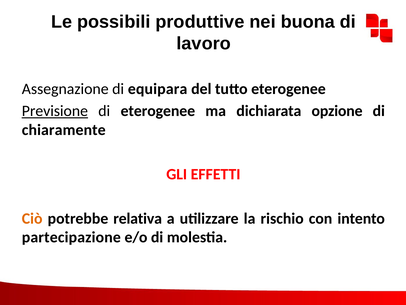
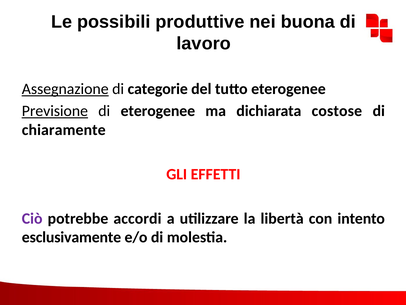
Assegnazione underline: none -> present
equipara: equipara -> categorie
opzione: opzione -> costose
Ciò colour: orange -> purple
relativa: relativa -> accordi
rischio: rischio -> libertà
partecipazione: partecipazione -> esclusivamente
